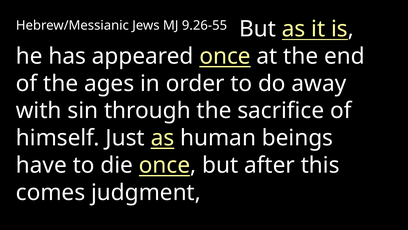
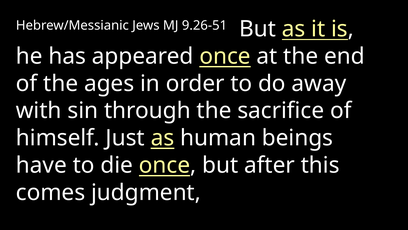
9.26-55: 9.26-55 -> 9.26-51
